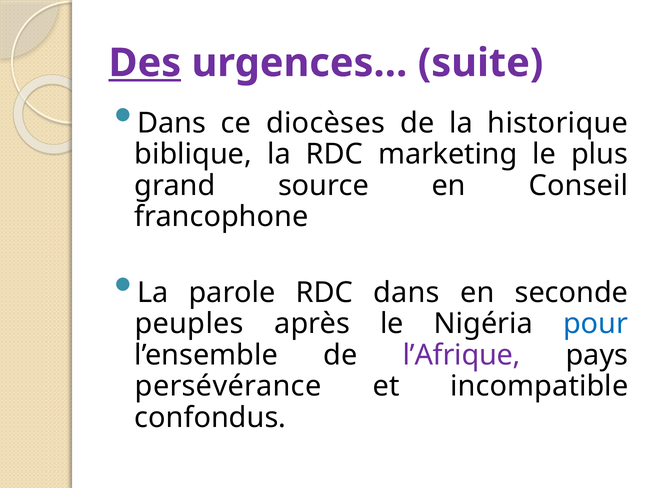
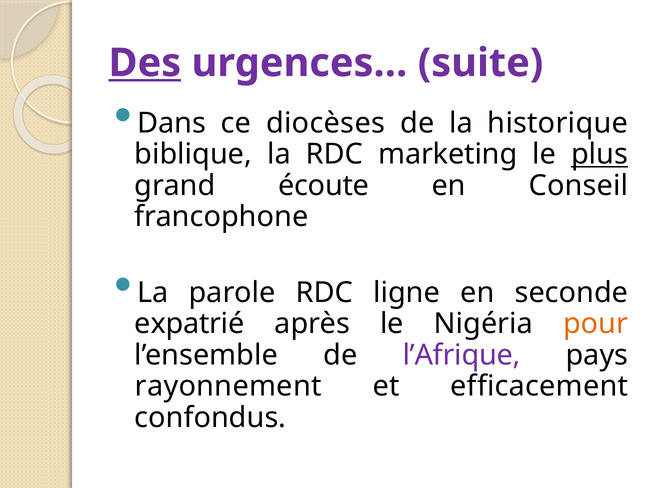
plus underline: none -> present
source: source -> écoute
RDC dans: dans -> ligne
peuples: peuples -> expatrié
pour colour: blue -> orange
persévérance: persévérance -> rayonnement
incompatible: incompatible -> efficacement
